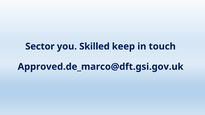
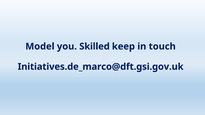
Sector: Sector -> Model
Approved.de_marco@dft.gsi.gov.uk: Approved.de_marco@dft.gsi.gov.uk -> Initiatives.de_marco@dft.gsi.gov.uk
